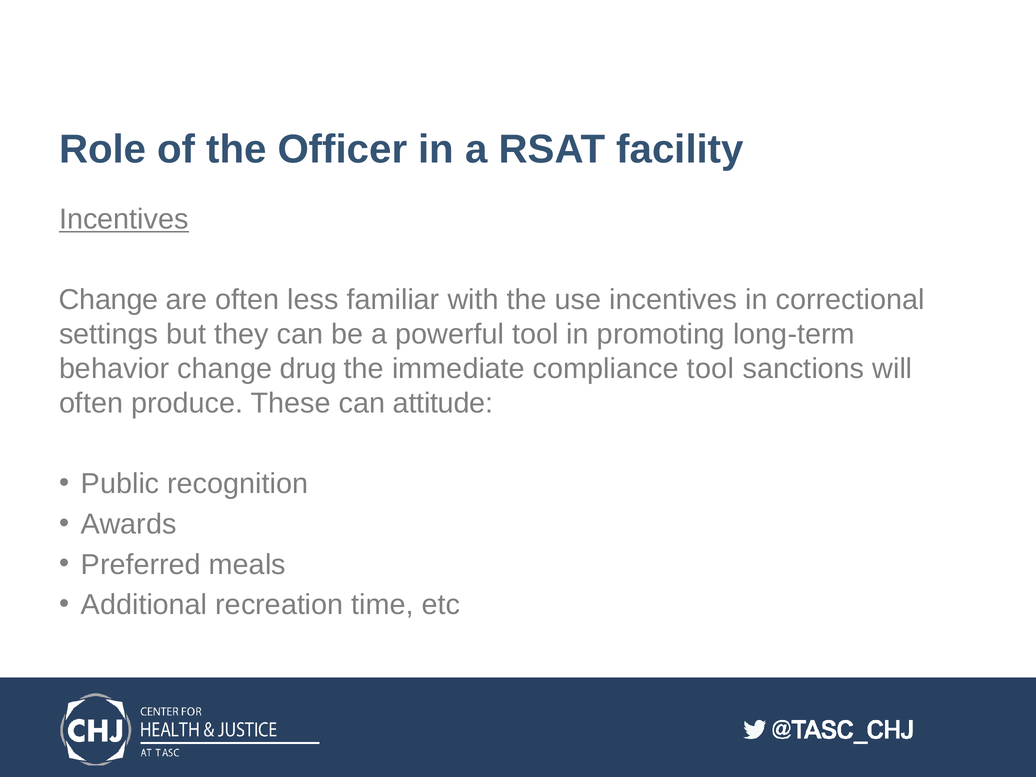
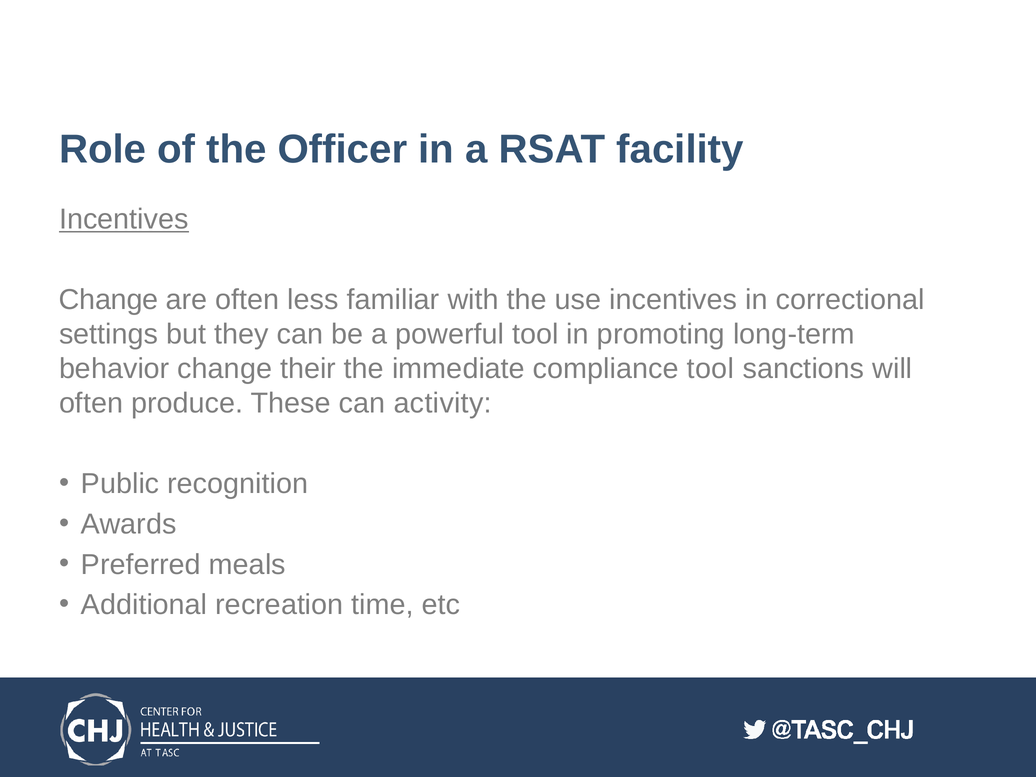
drug: drug -> their
attitude: attitude -> activity
